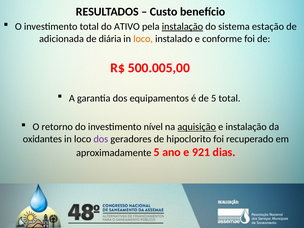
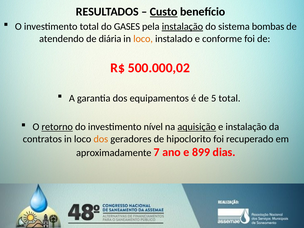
Custo underline: none -> present
ATIVO: ATIVO -> GASES
estação: estação -> bombas
adicionada: adicionada -> atendendo
500.005,00: 500.005,00 -> 500.000,02
retorno underline: none -> present
oxidantes: oxidantes -> contratos
dos at (101, 139) colour: purple -> orange
aproximadamente 5: 5 -> 7
921: 921 -> 899
